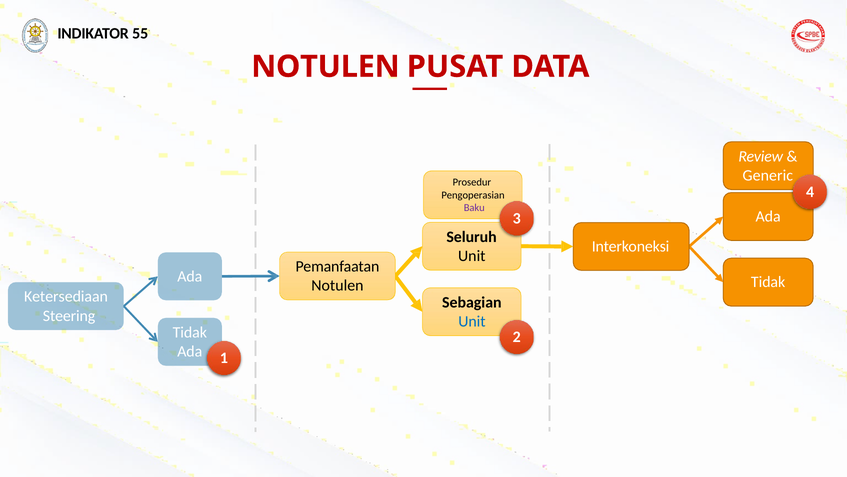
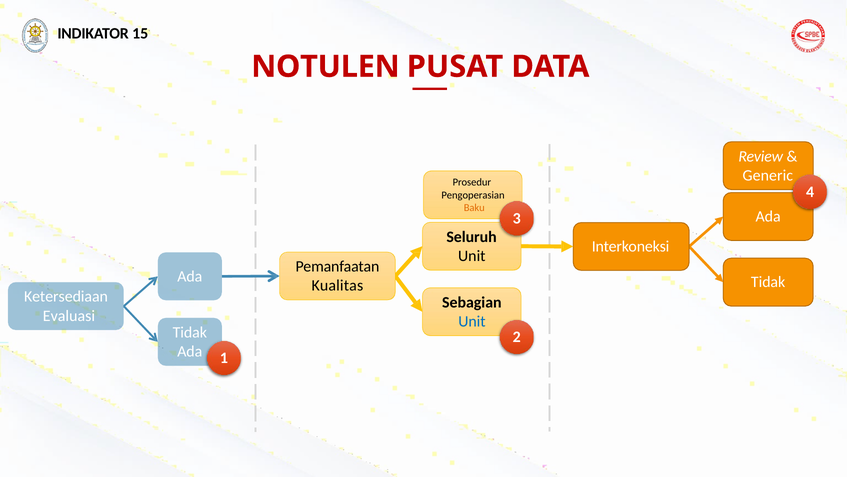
55: 55 -> 15
Baku colour: purple -> orange
Notulen at (337, 285): Notulen -> Kualitas
Steering: Steering -> Evaluasi
